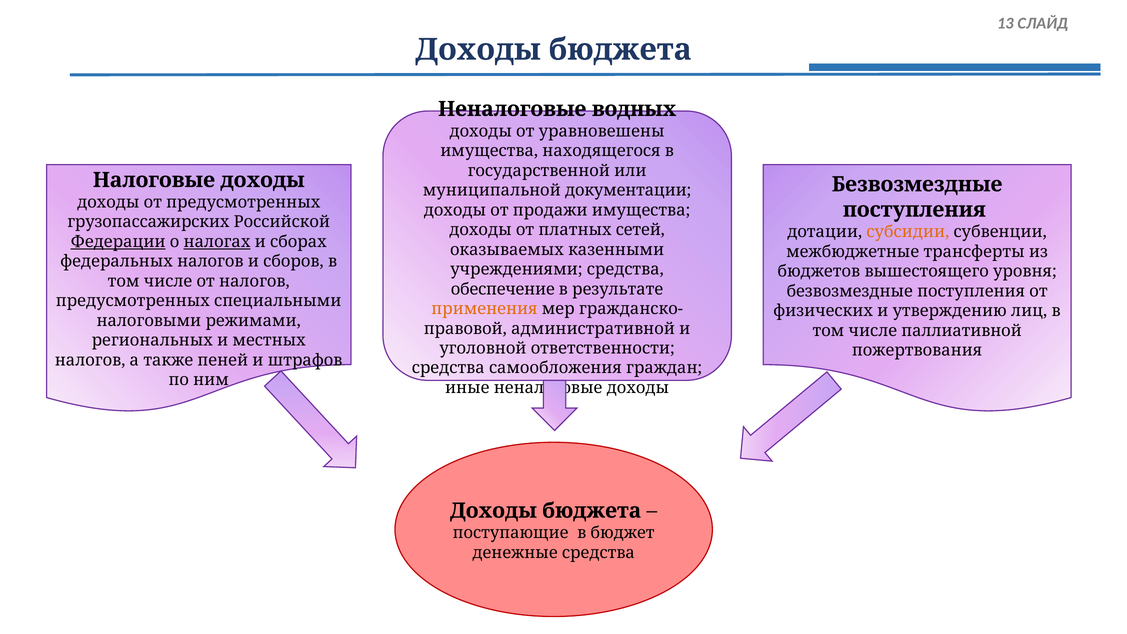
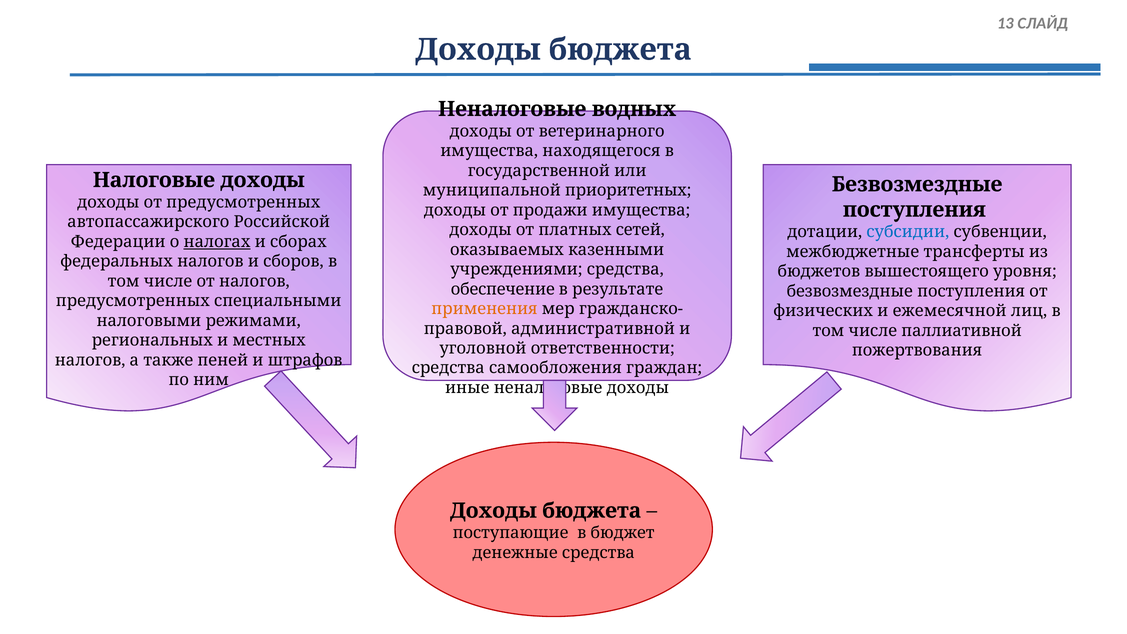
уравновешены: уравновешены -> ветеринарного
документации: документации -> приоритетных
грузопассажирских: грузопассажирских -> автопассажирского
субсидии colour: orange -> blue
Федерации underline: present -> none
утверждению: утверждению -> ежемесячной
